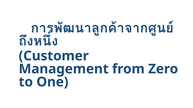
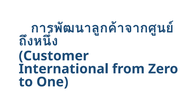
Management: Management -> International
